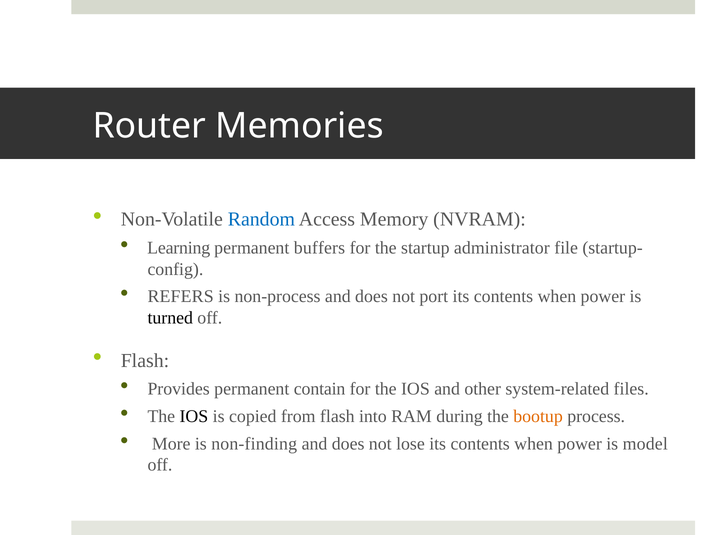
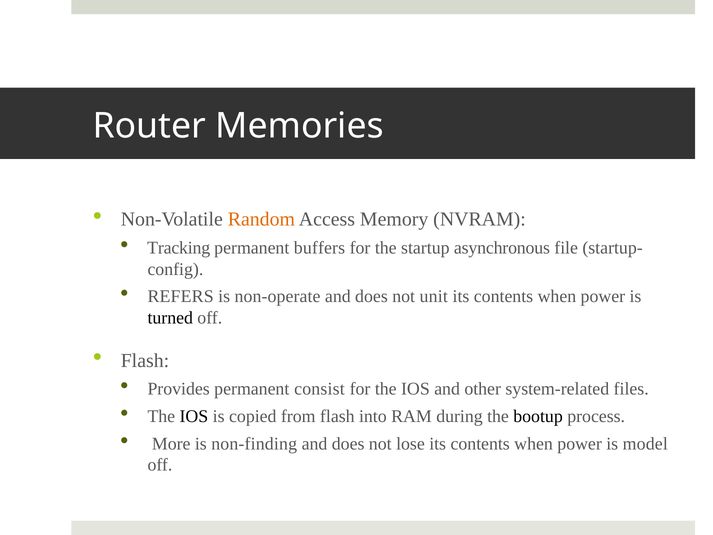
Random colour: blue -> orange
Learning: Learning -> Tracking
administrator: administrator -> asynchronous
non-process: non-process -> non-operate
port: port -> unit
contain: contain -> consist
bootup colour: orange -> black
